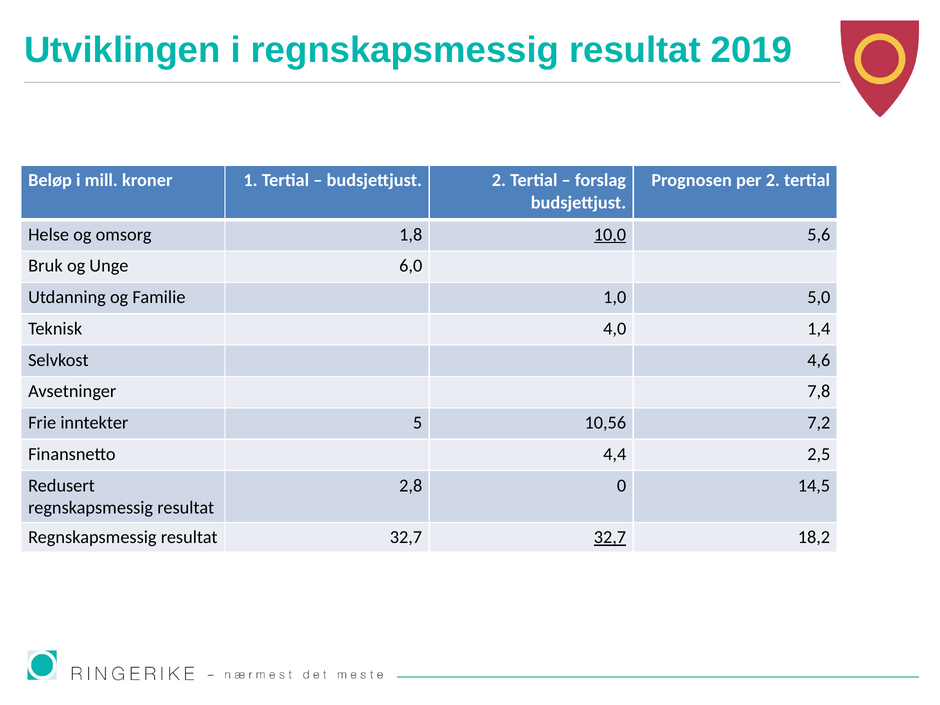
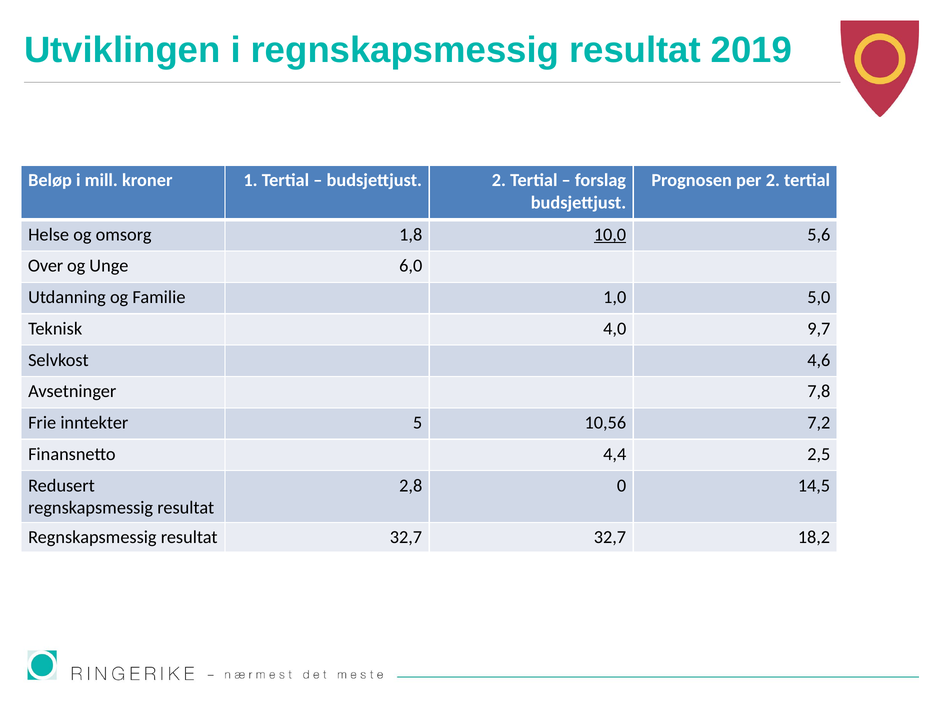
Bruk: Bruk -> Over
1,4: 1,4 -> 9,7
32,7 at (610, 537) underline: present -> none
